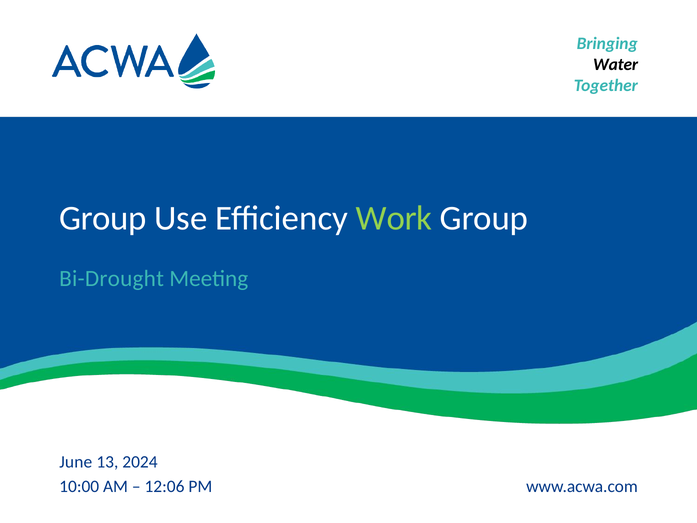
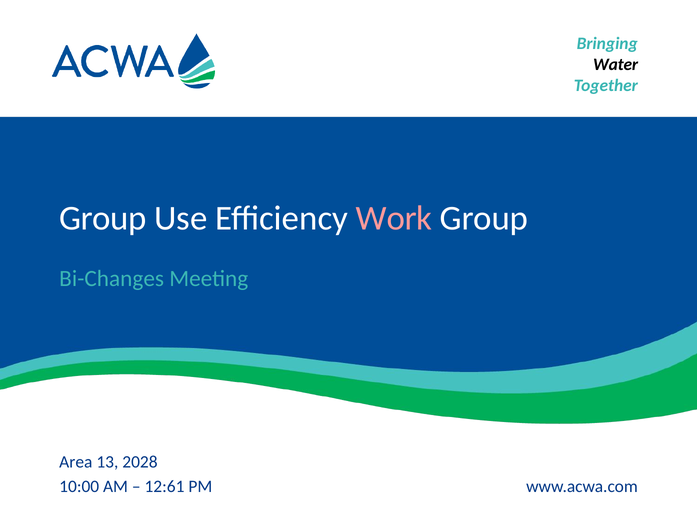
Work colour: light green -> pink
Bi-Drought: Bi-Drought -> Bi-Changes
June: June -> Area
2024: 2024 -> 2028
12:06: 12:06 -> 12:61
